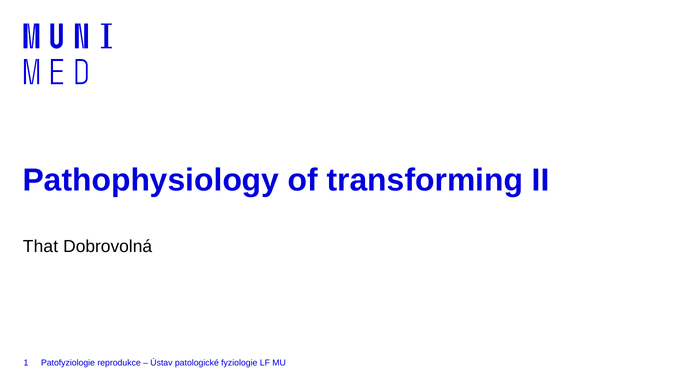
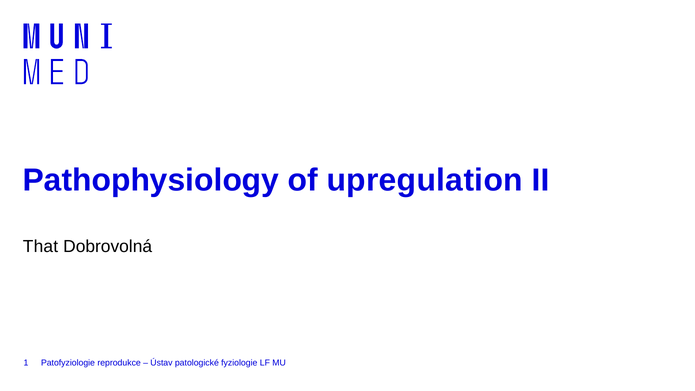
transforming: transforming -> upregulation
